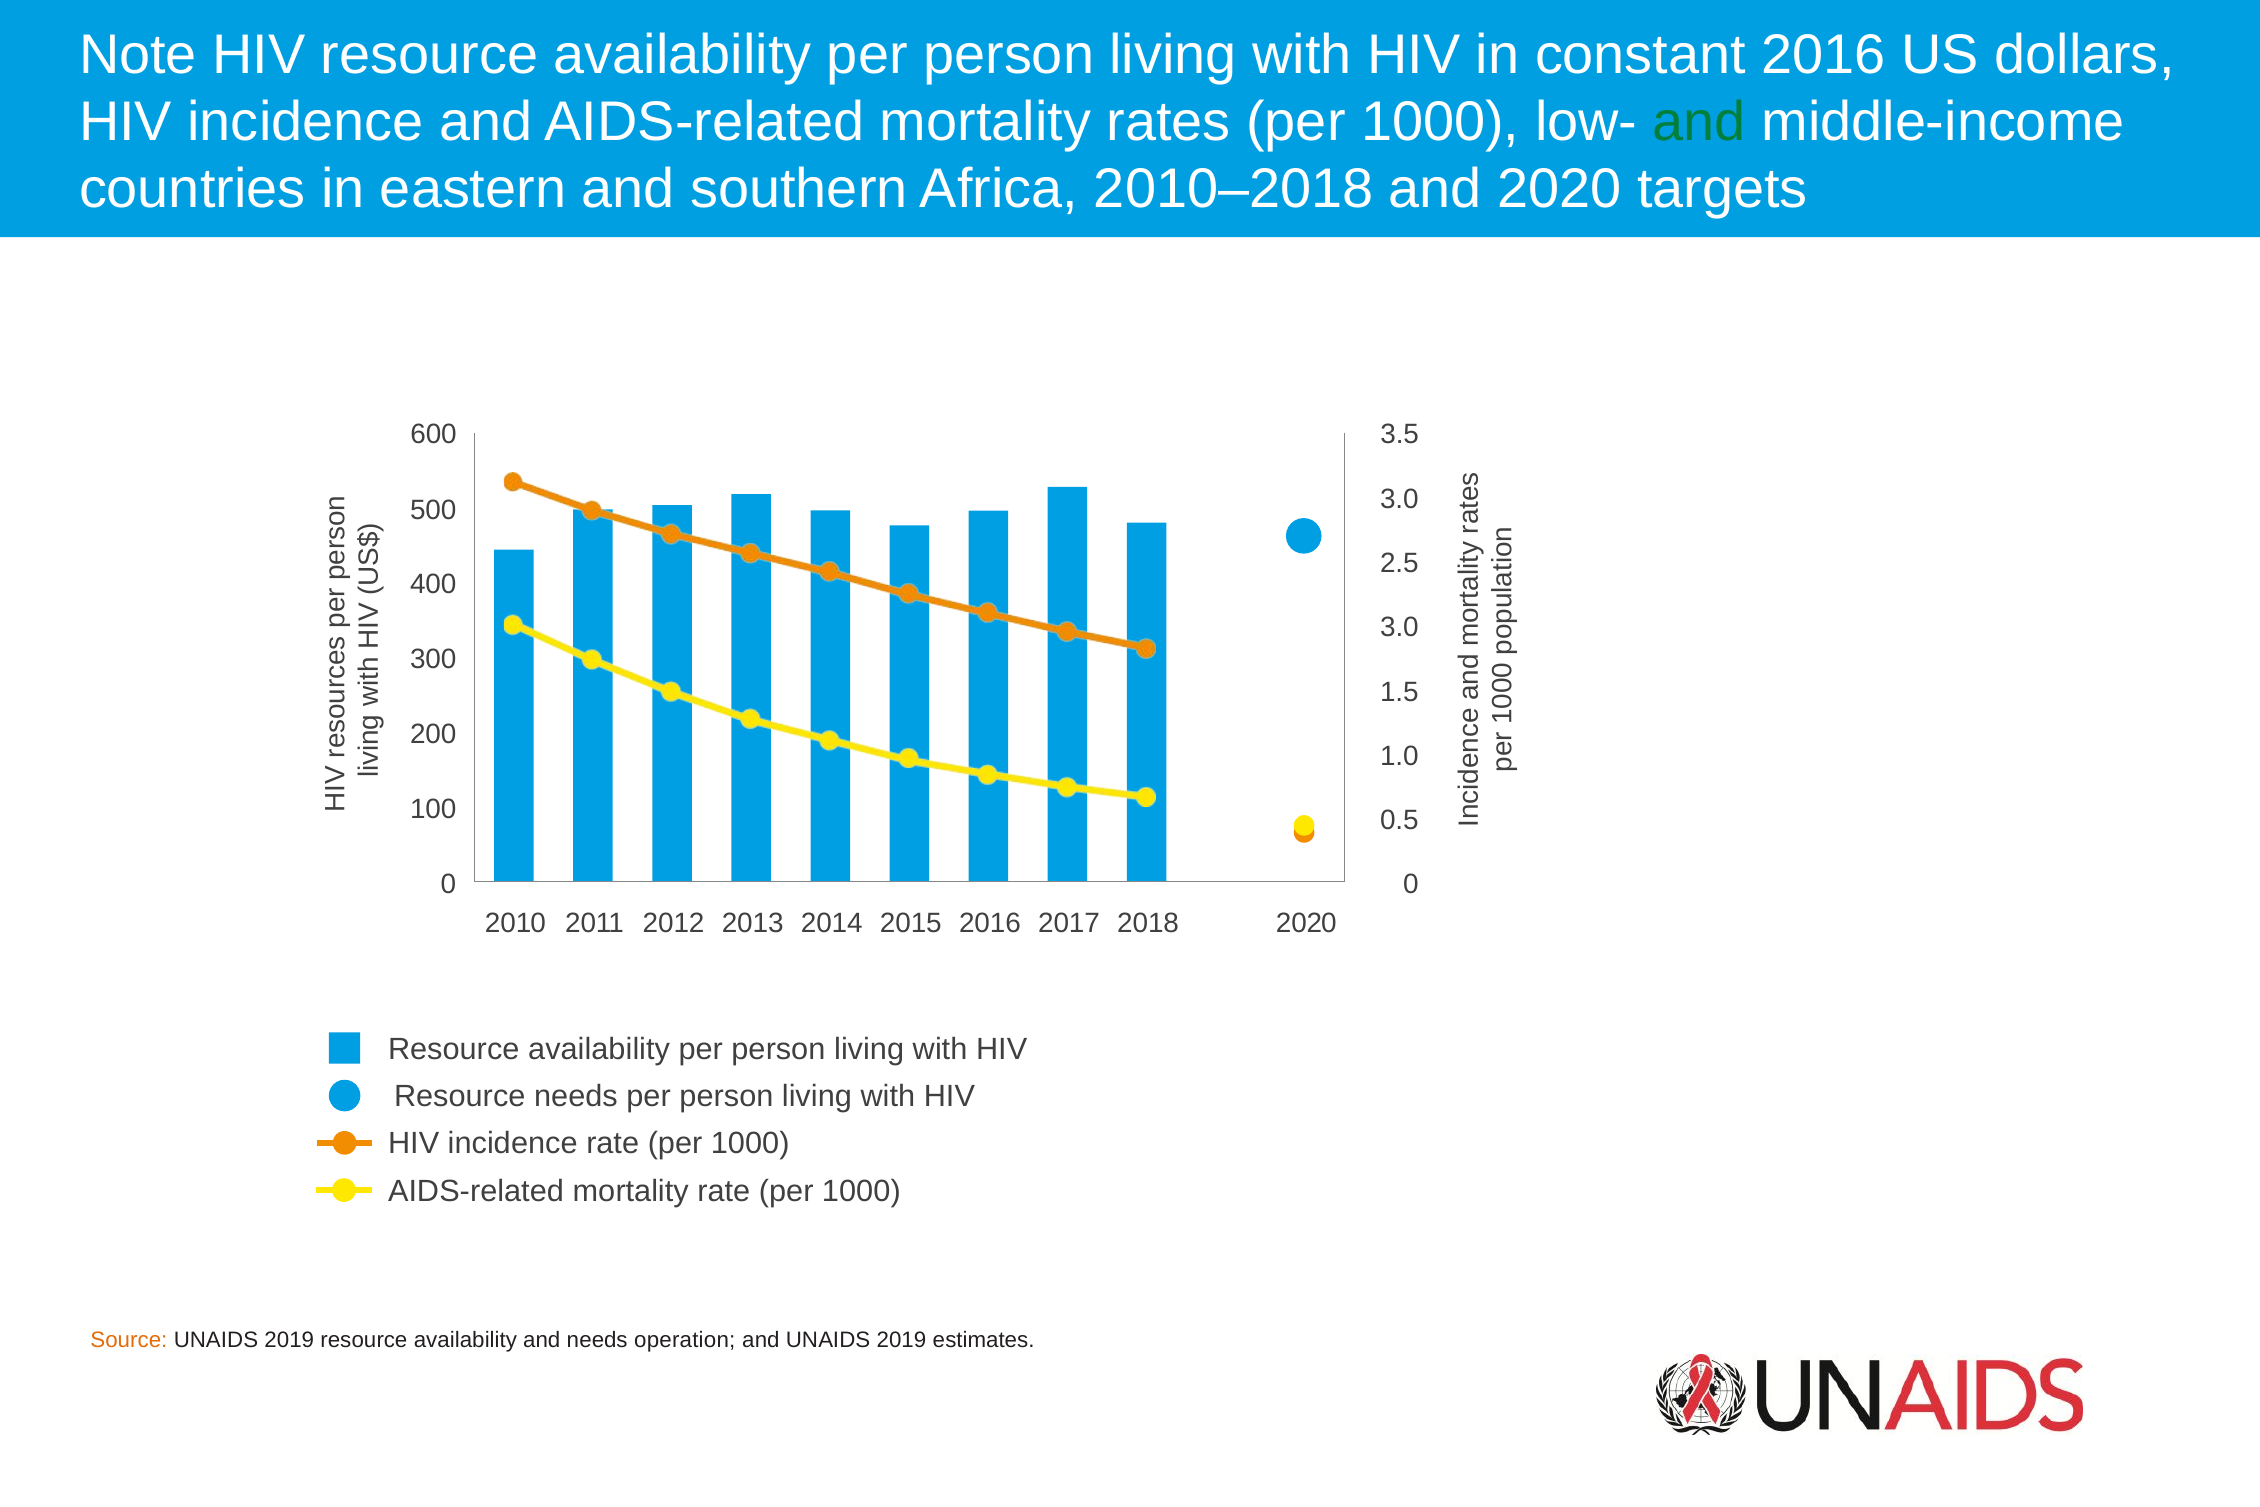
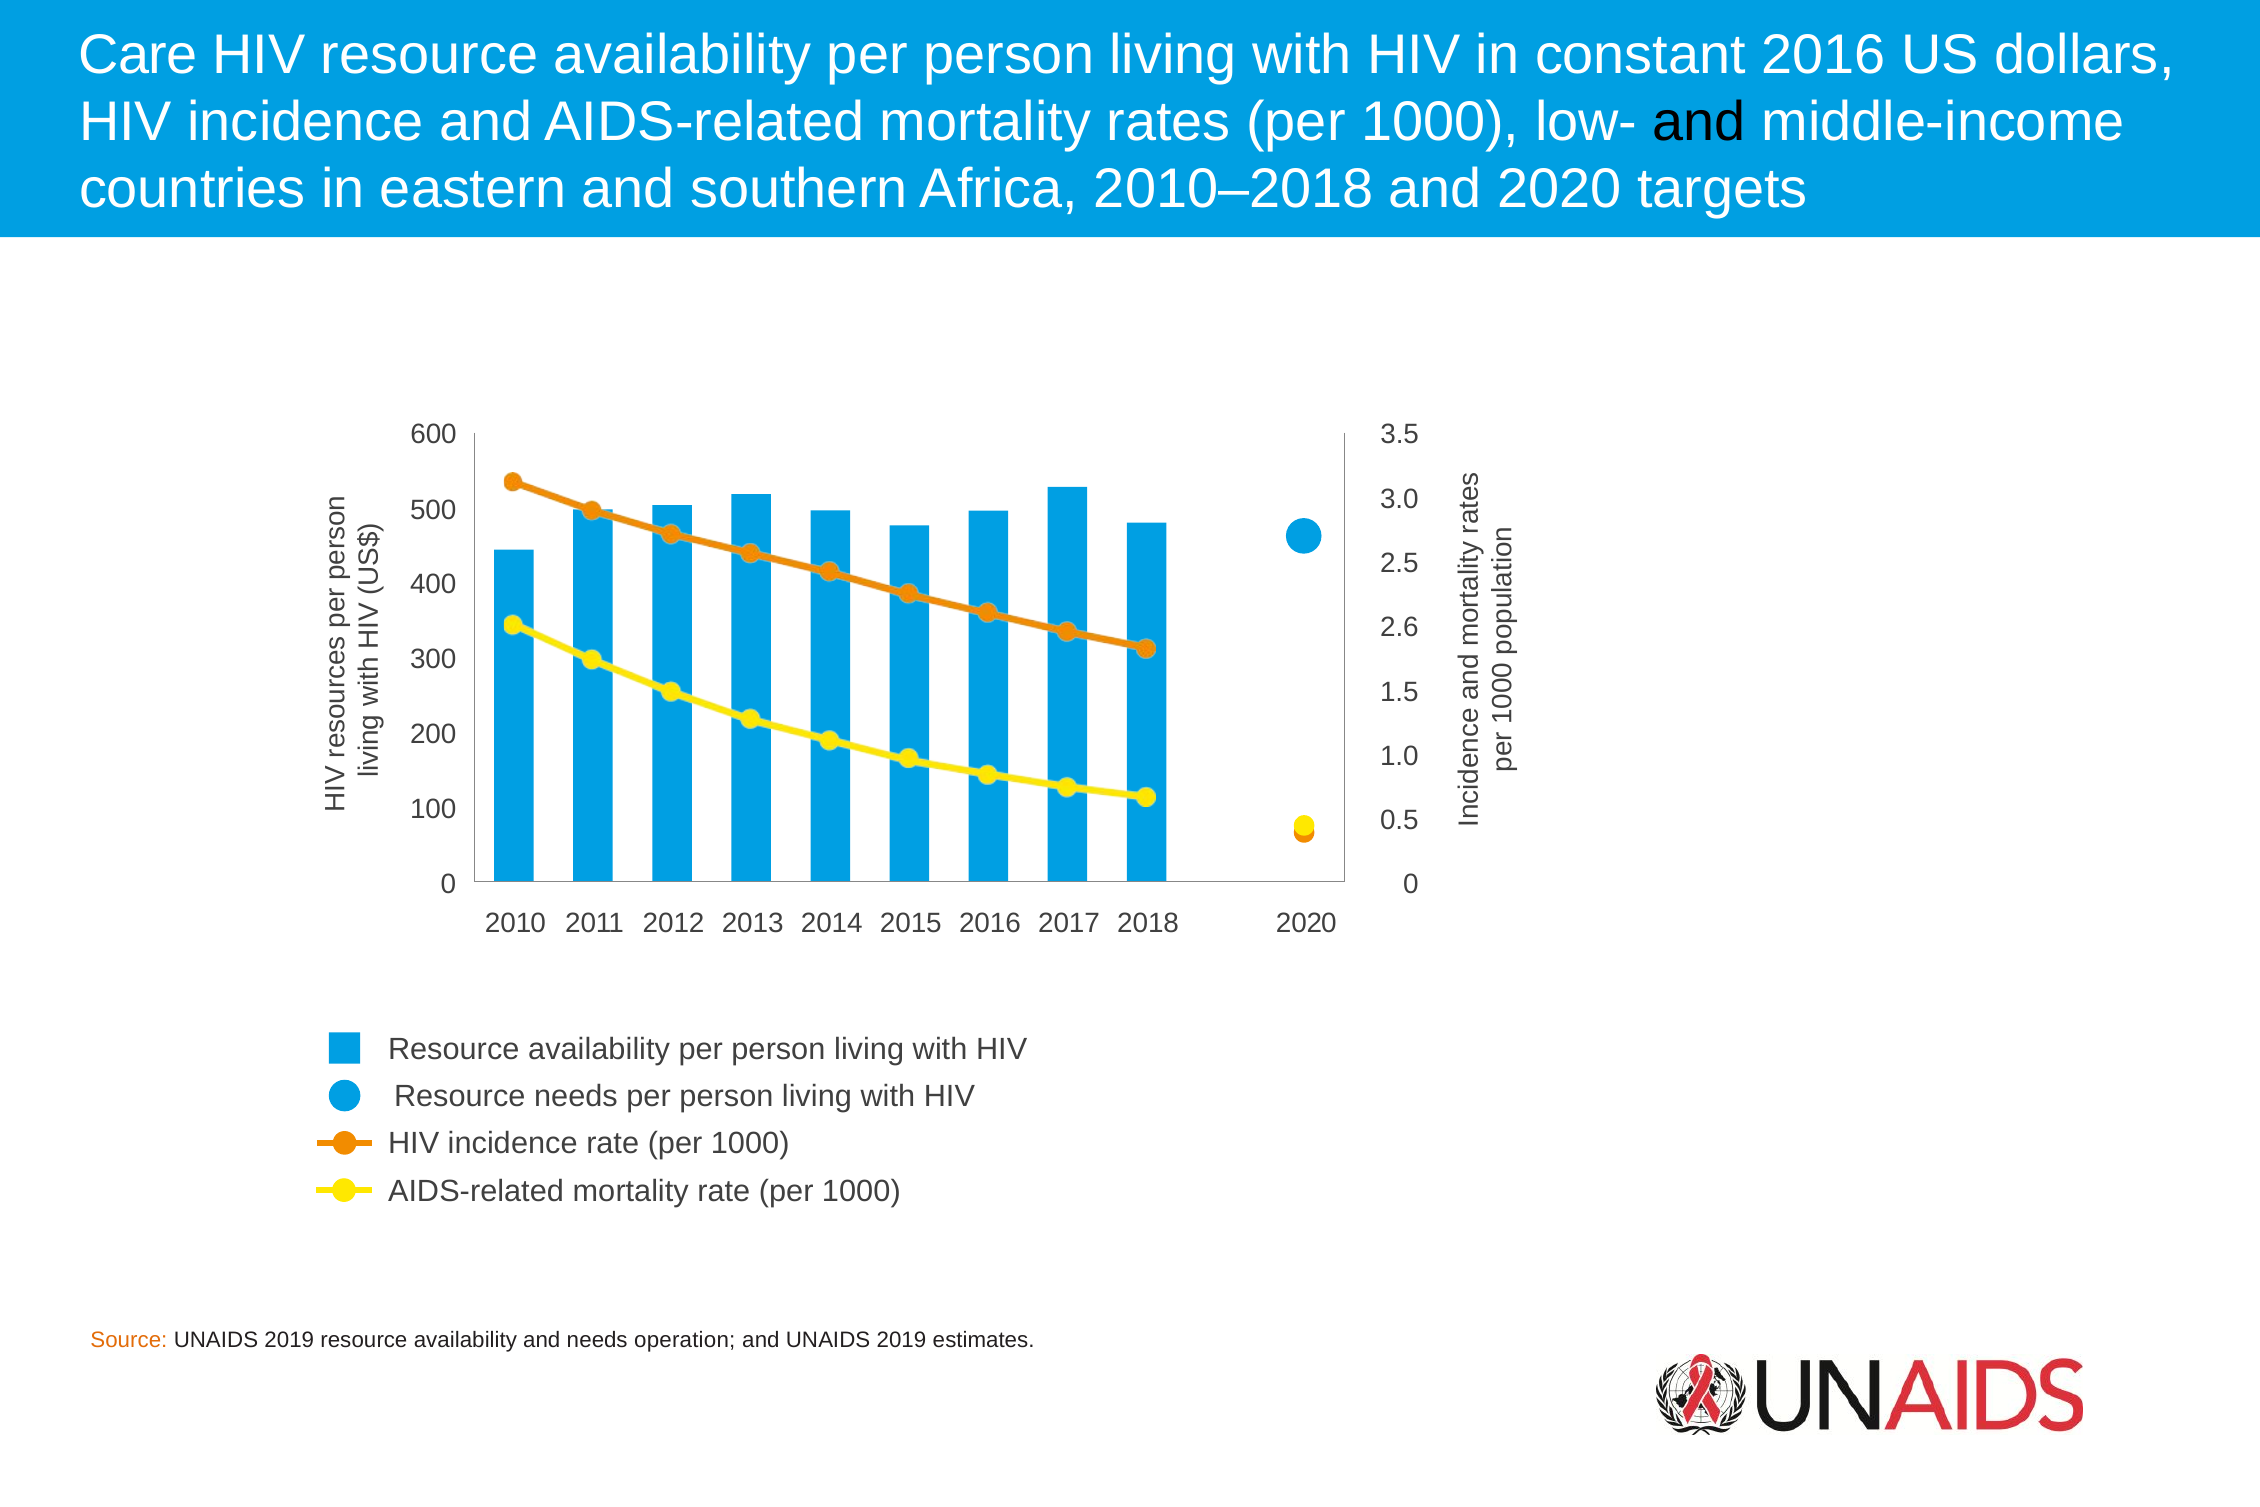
Note: Note -> Care
and at (1699, 122) colour: green -> black
3.0 at (1399, 627): 3.0 -> 2.6
